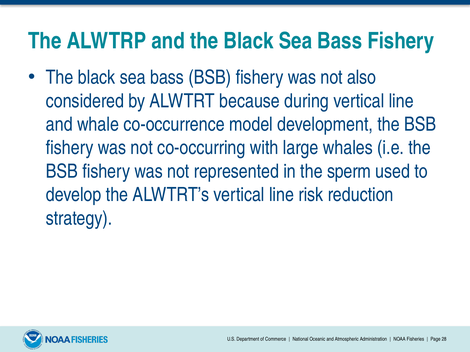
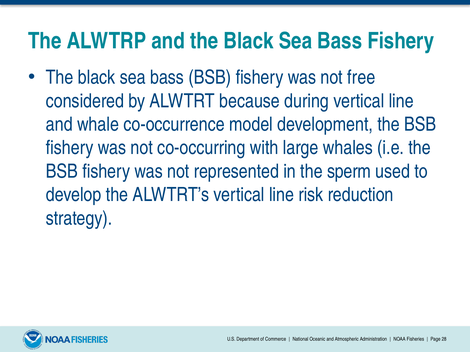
also: also -> free
